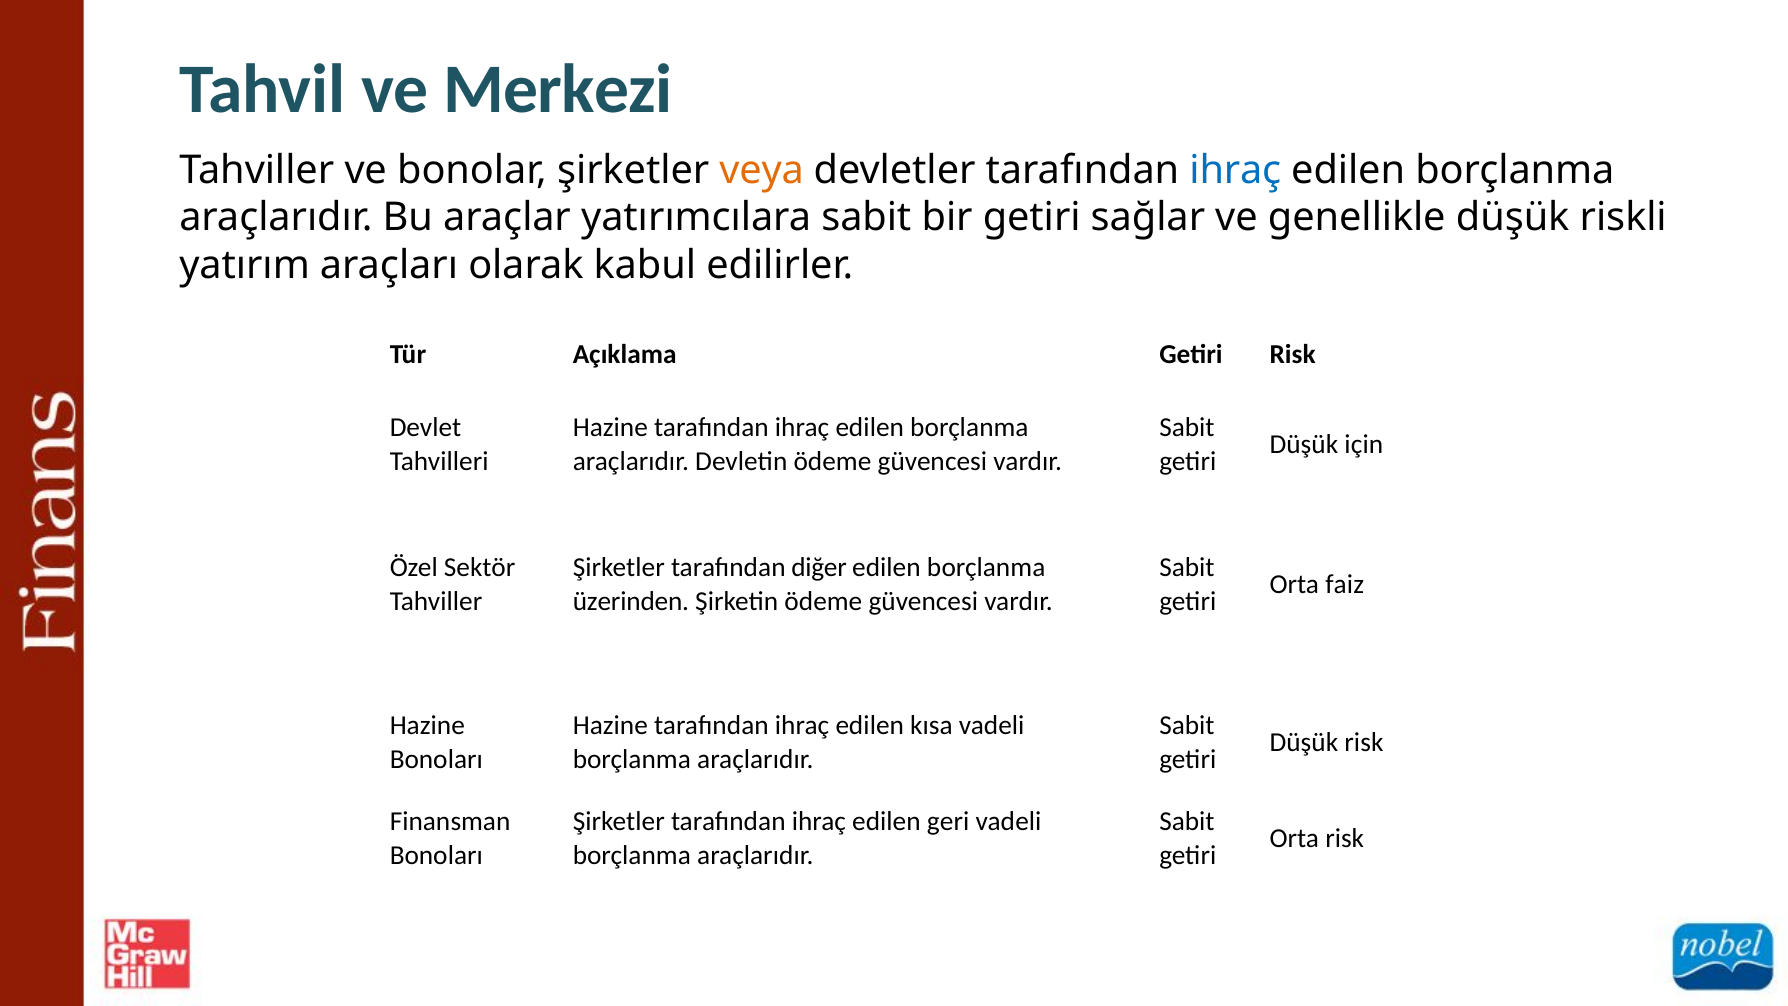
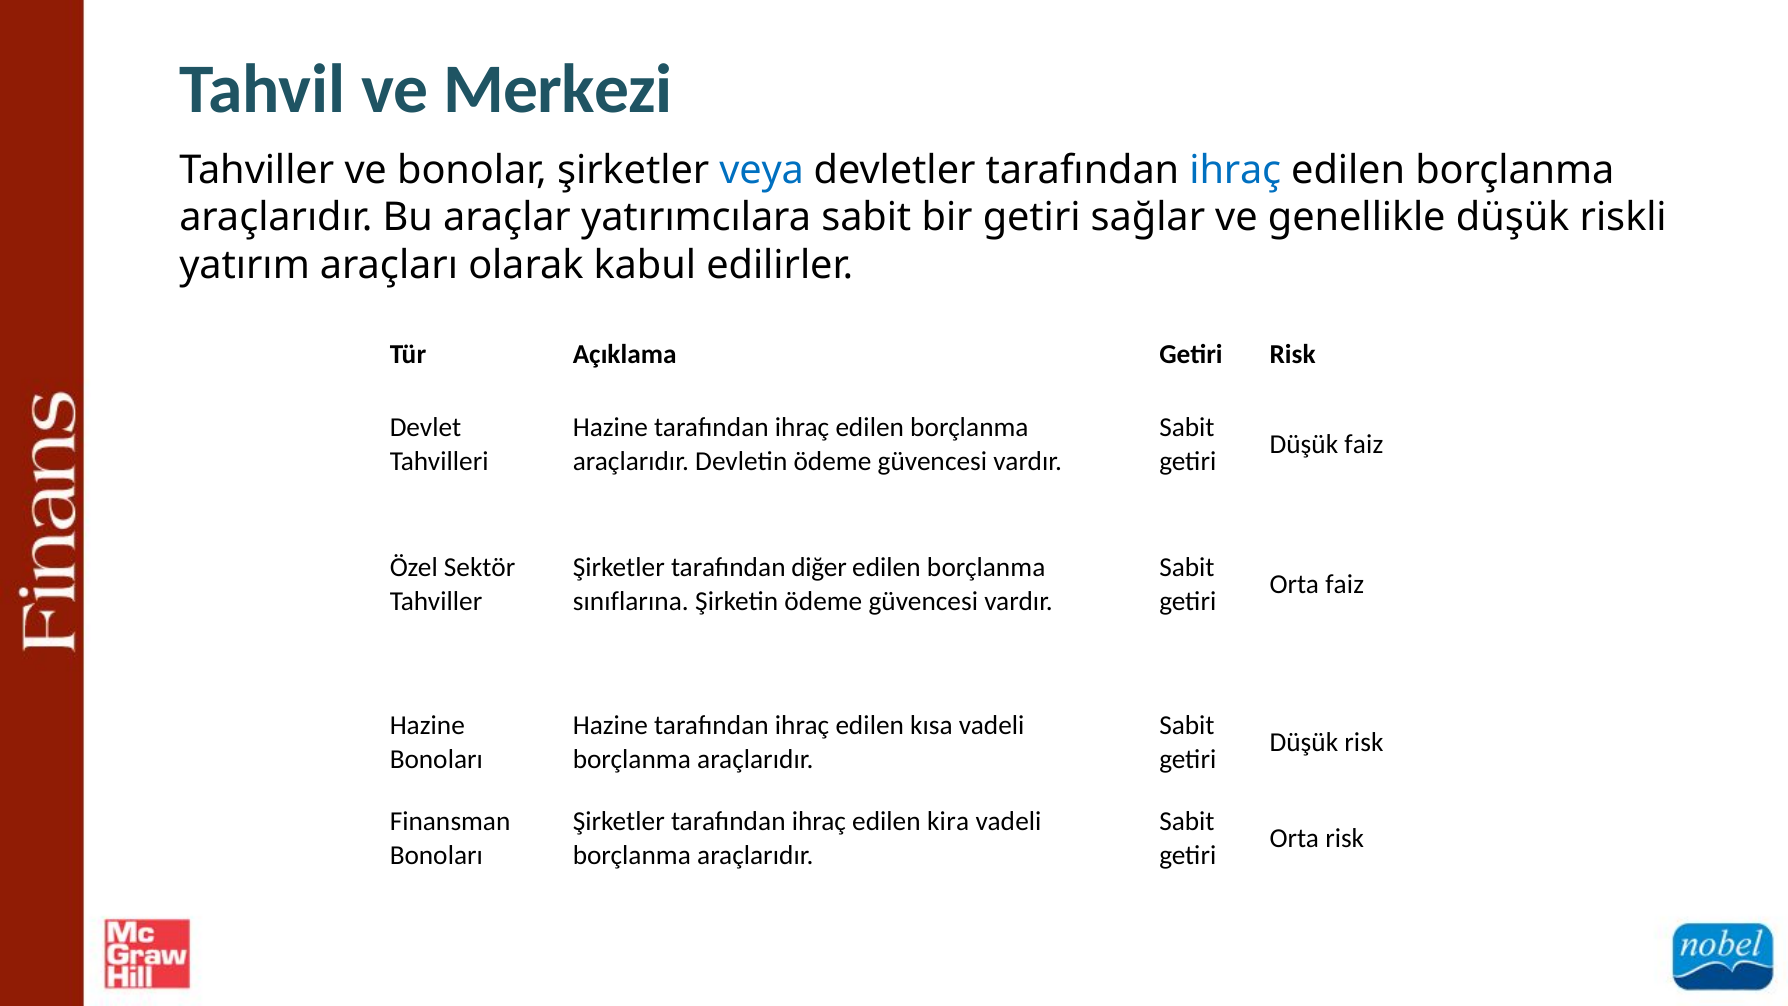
veya colour: orange -> blue
Düşük için: için -> faiz
üzerinden: üzerinden -> sınıflarına
geri: geri -> kira
